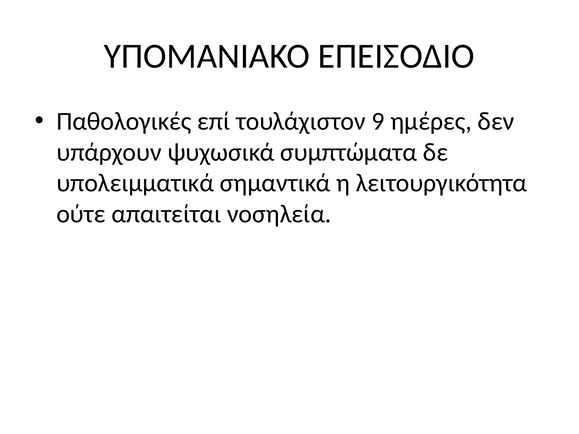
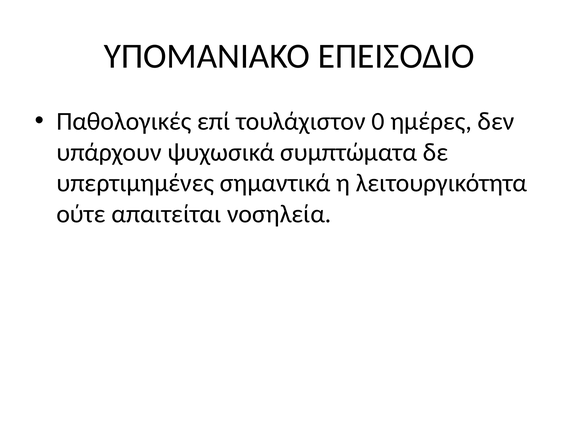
9: 9 -> 0
υπολειμματικά: υπολειμματικά -> υπερτιμημένες
